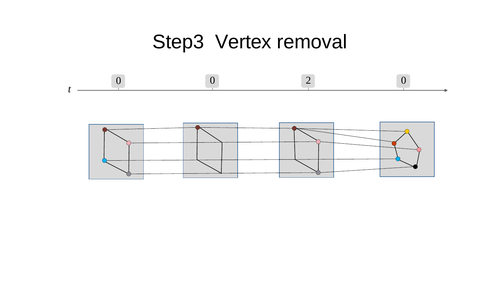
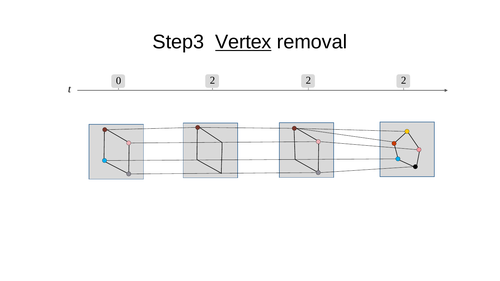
Vertex underline: none -> present
0 0: 0 -> 2
0 at (404, 81): 0 -> 2
